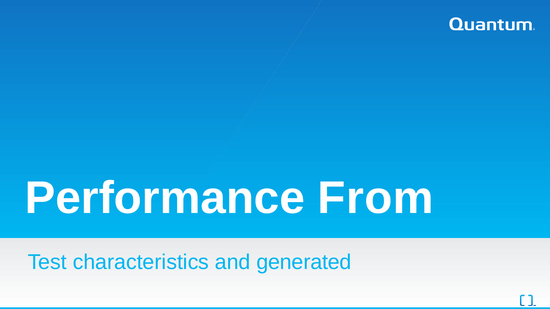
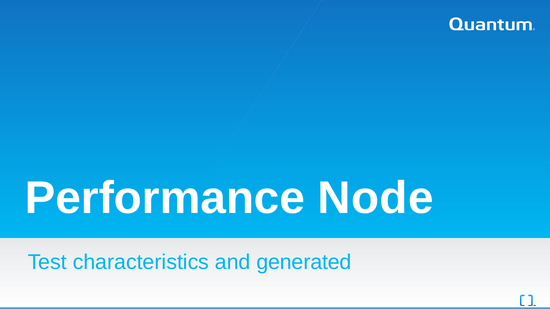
From: From -> Node
